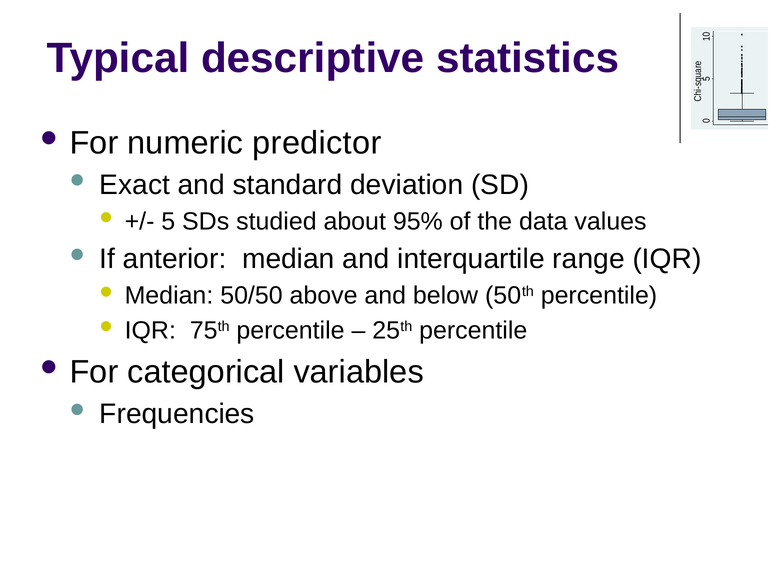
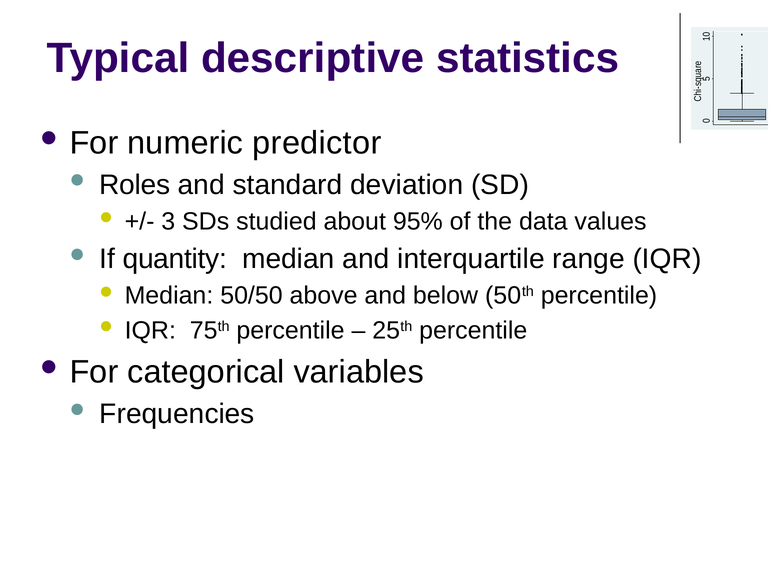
Exact: Exact -> Roles
5 at (168, 221): 5 -> 3
anterior: anterior -> quantity
